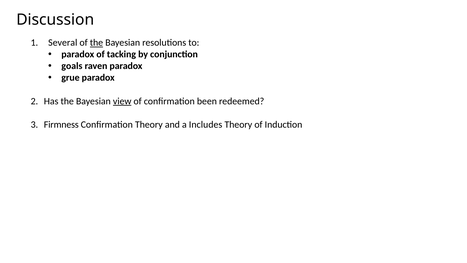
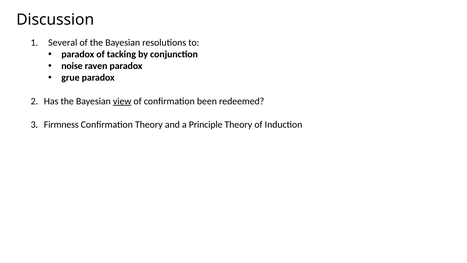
the at (96, 43) underline: present -> none
goals: goals -> noise
Includes: Includes -> Principle
